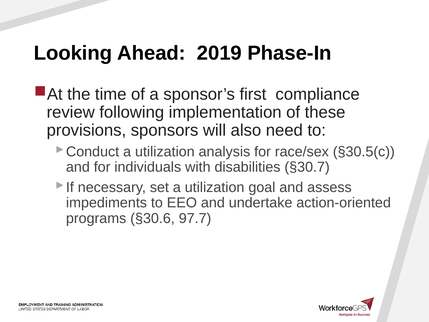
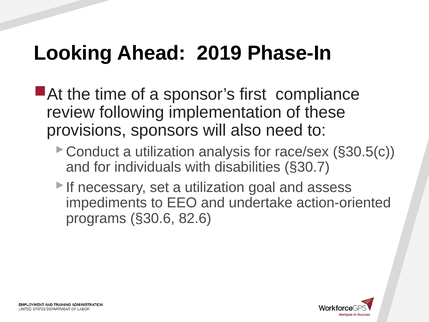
97.7: 97.7 -> 82.6
